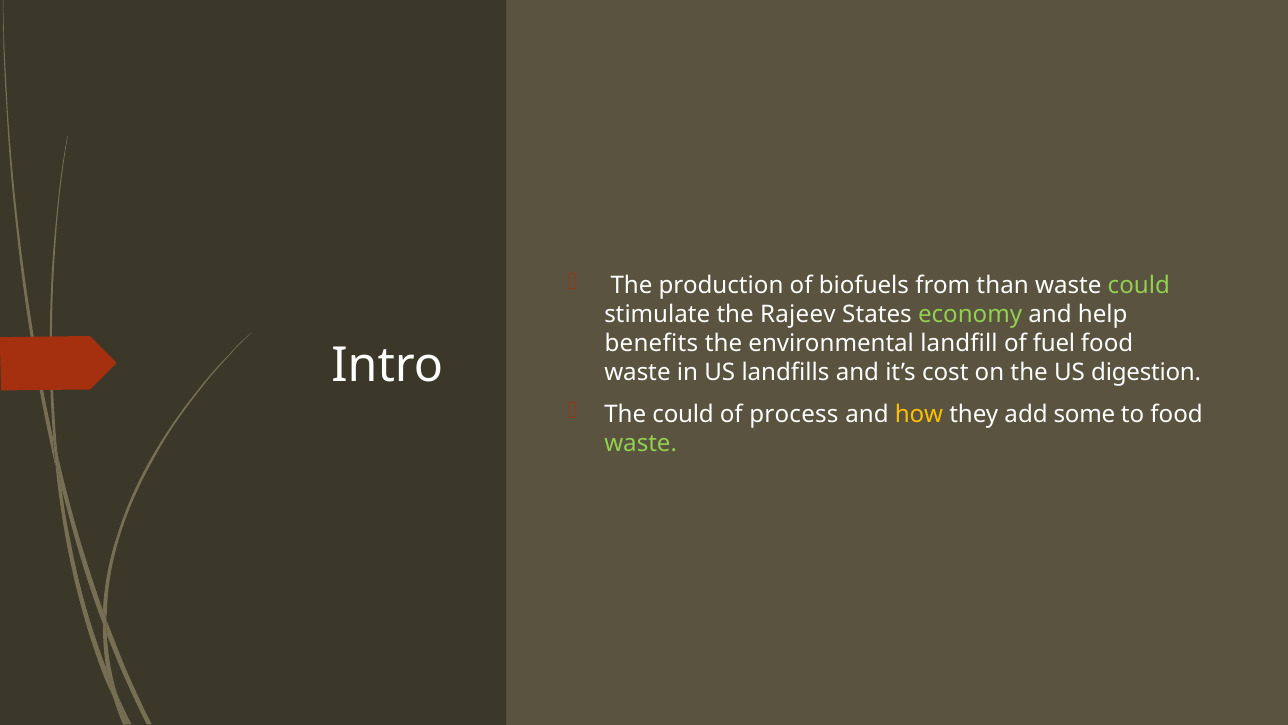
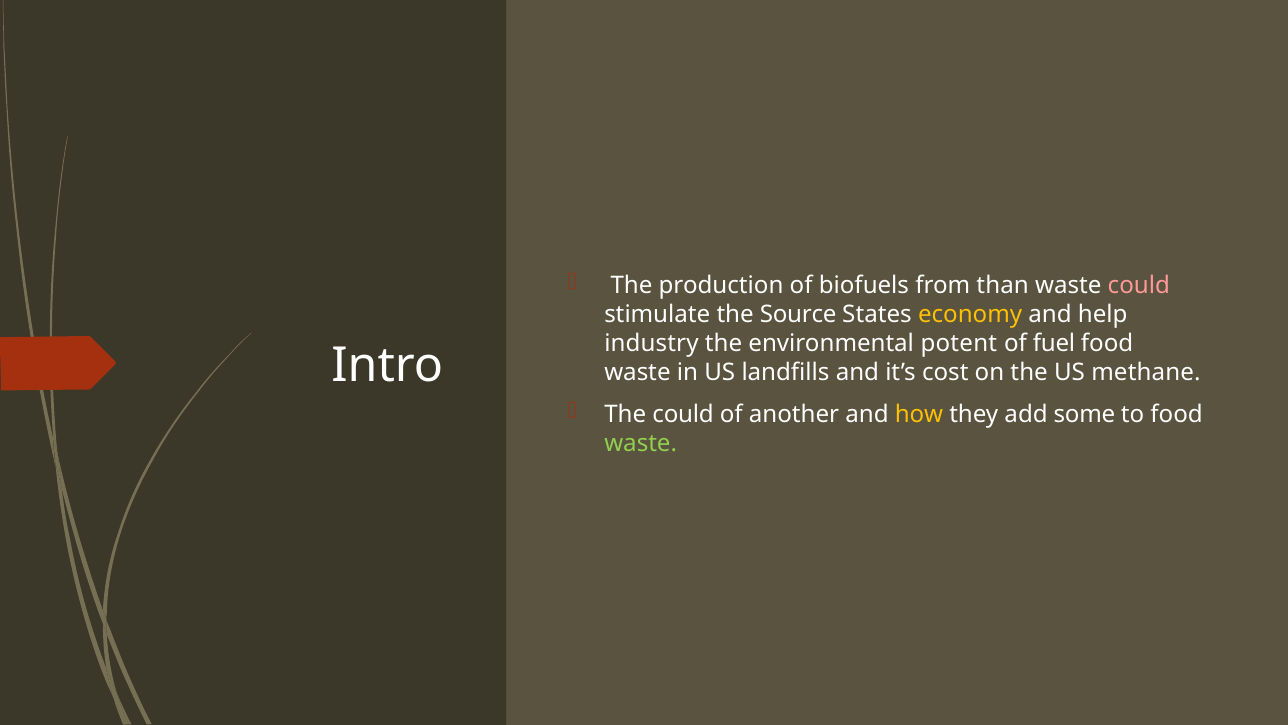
could at (1139, 285) colour: light green -> pink
Rajeev: Rajeev -> Source
economy colour: light green -> yellow
benefits: benefits -> industry
landfill: landfill -> potent
digestion: digestion -> methane
process: process -> another
